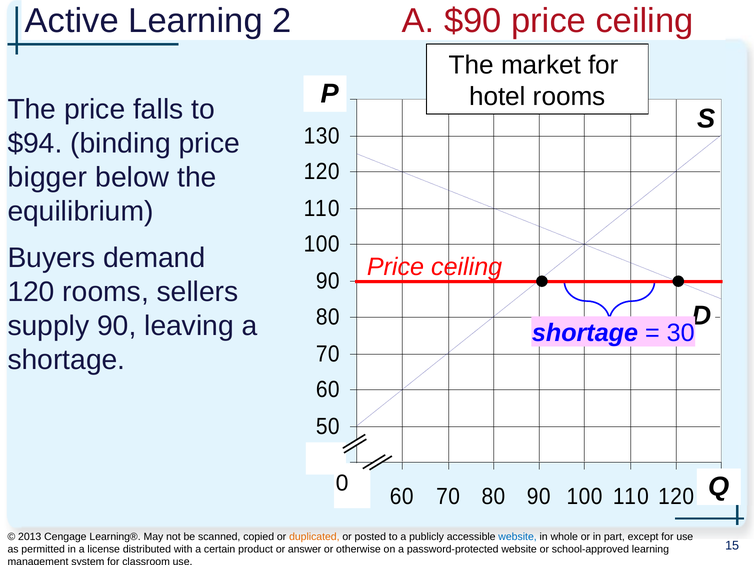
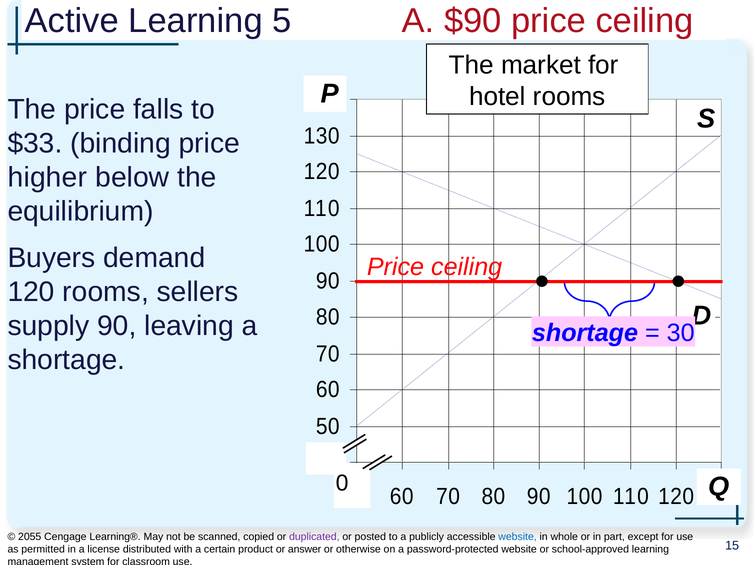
2: 2 -> 5
$94: $94 -> $33
bigger: bigger -> higher
2013: 2013 -> 2055
duplicated colour: orange -> purple
